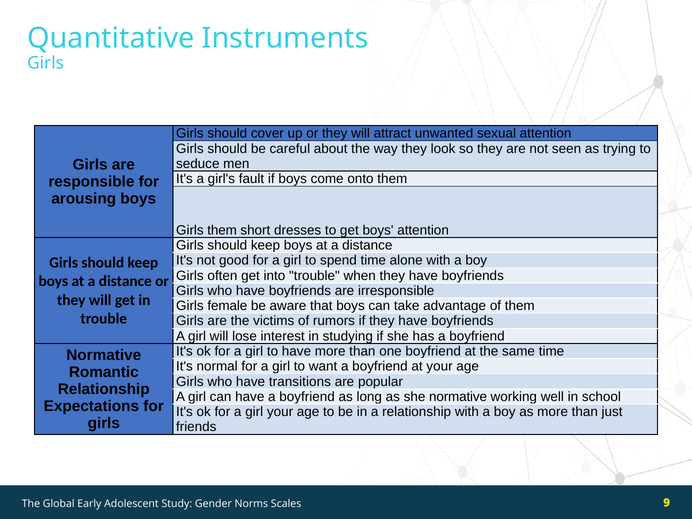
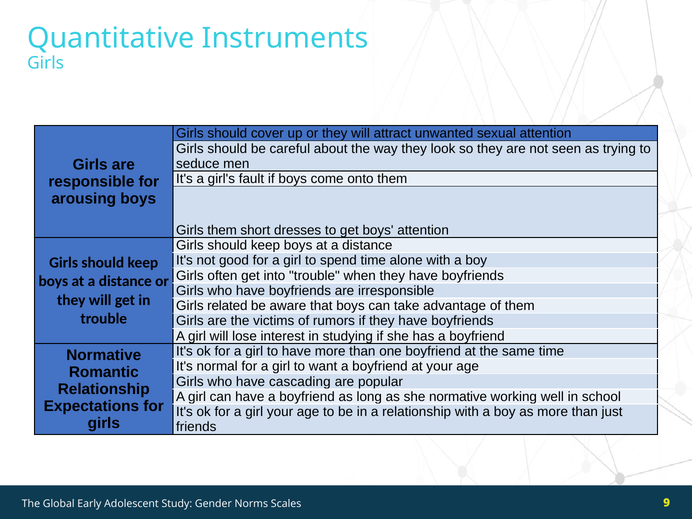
female: female -> related
transitions: transitions -> cascading
